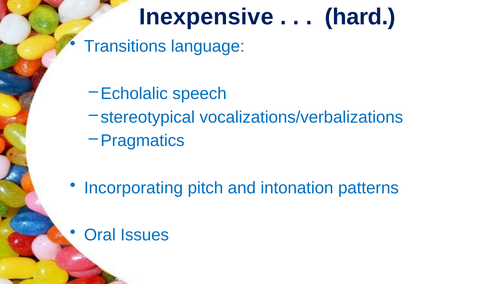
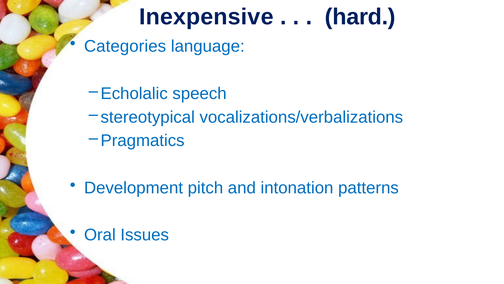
Transitions: Transitions -> Categories
Incorporating: Incorporating -> Development
